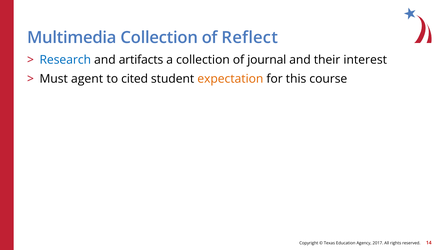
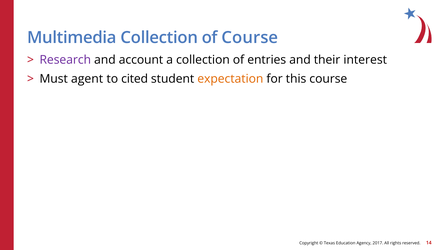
of Reflect: Reflect -> Course
Research colour: blue -> purple
artifacts: artifacts -> account
journal: journal -> entries
